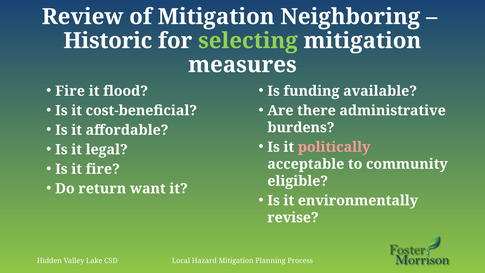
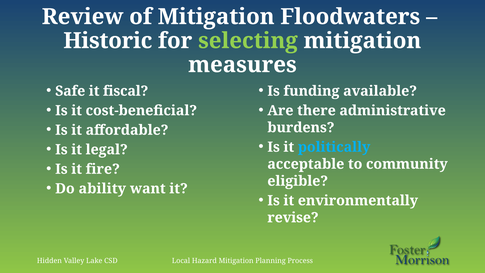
Neighboring: Neighboring -> Floodwaters
Fire at (70, 91): Fire -> Safe
flood: flood -> fiscal
politically colour: pink -> light blue
return: return -> ability
